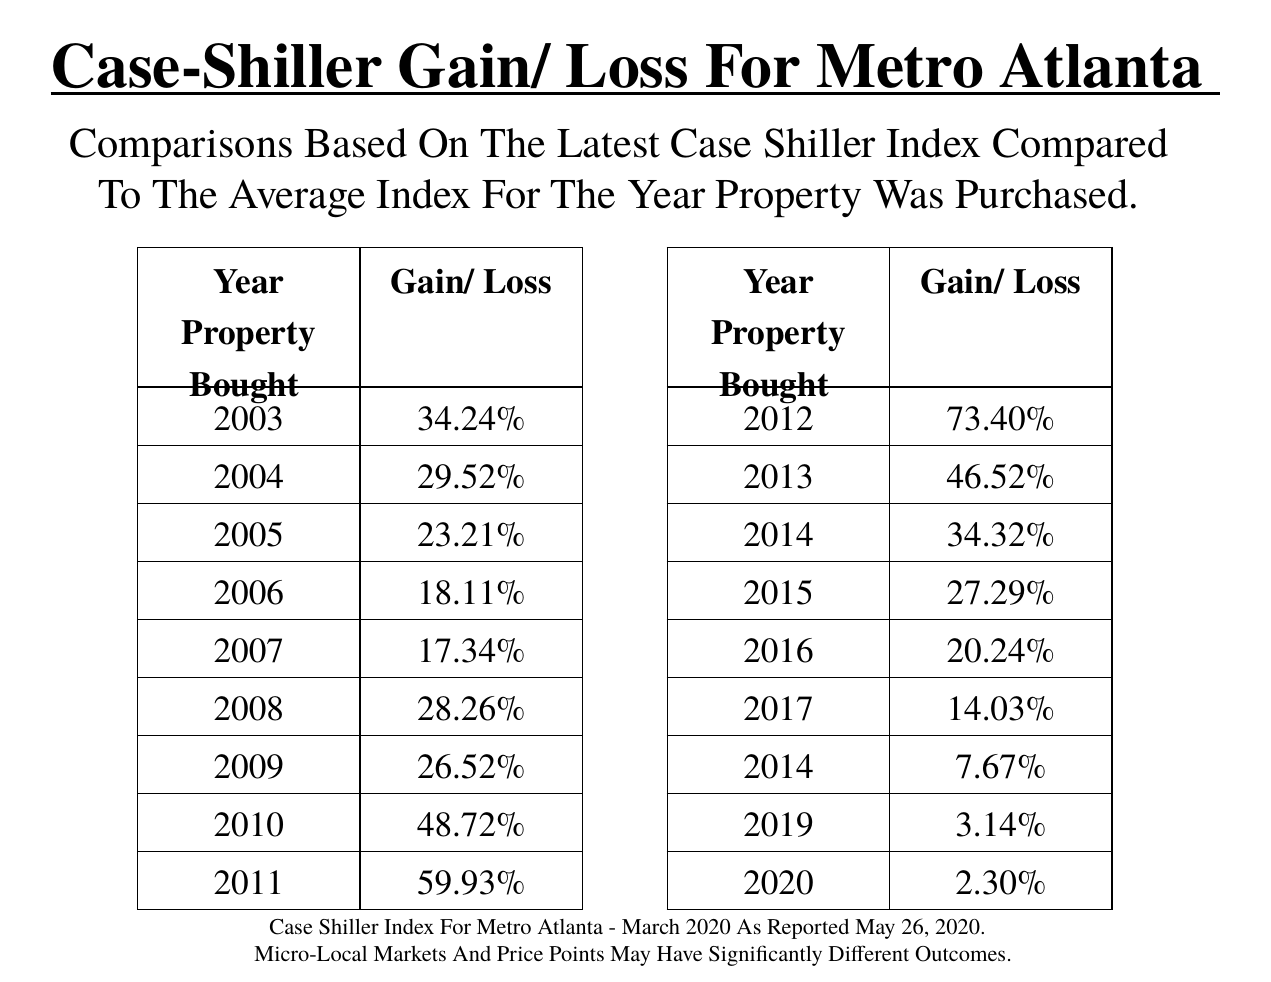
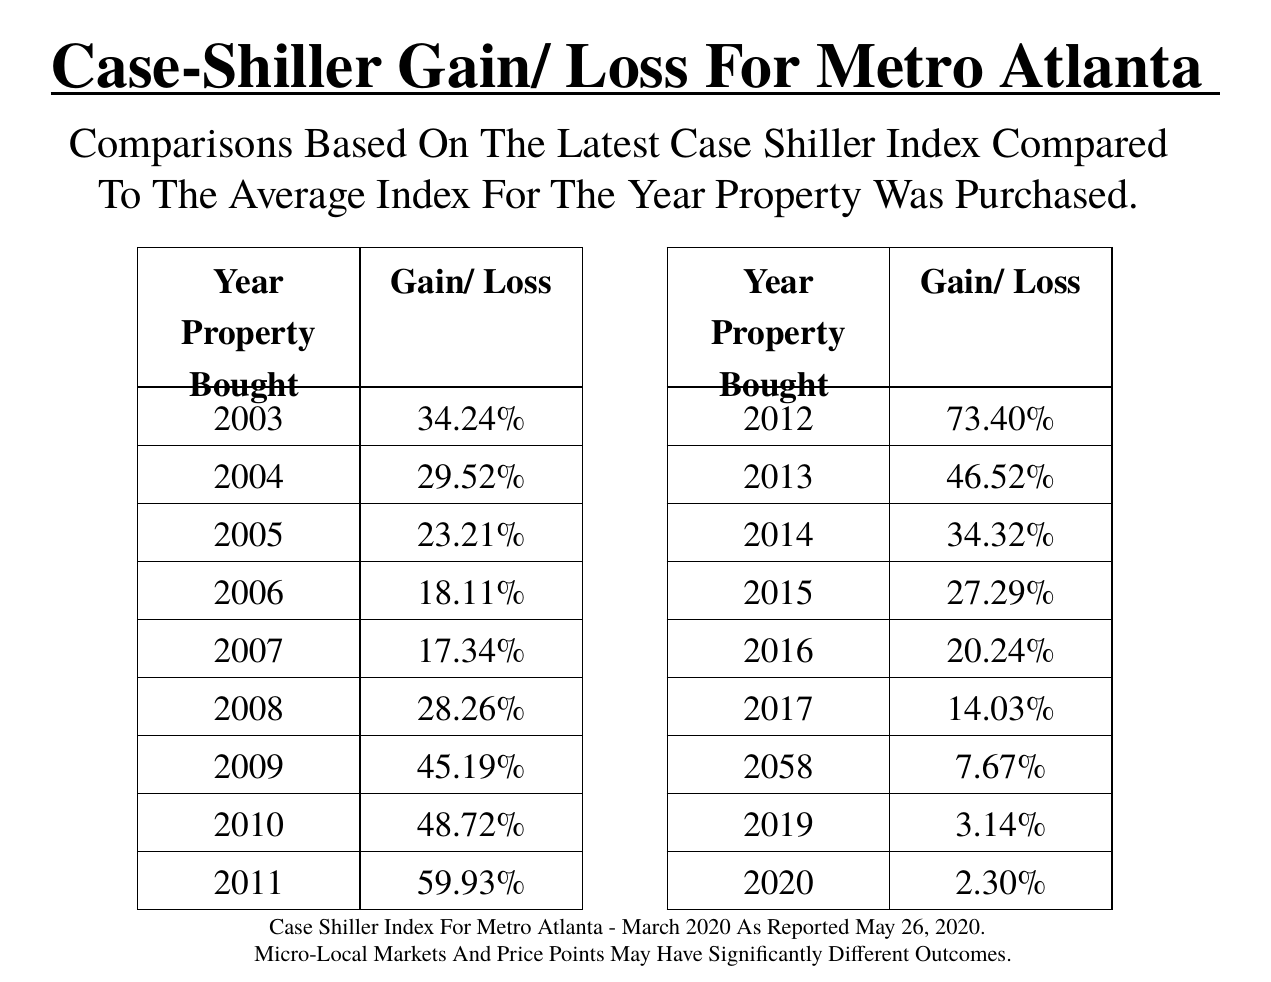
26.52%: 26.52% -> 45.19%
2014 at (778, 767): 2014 -> 2058
